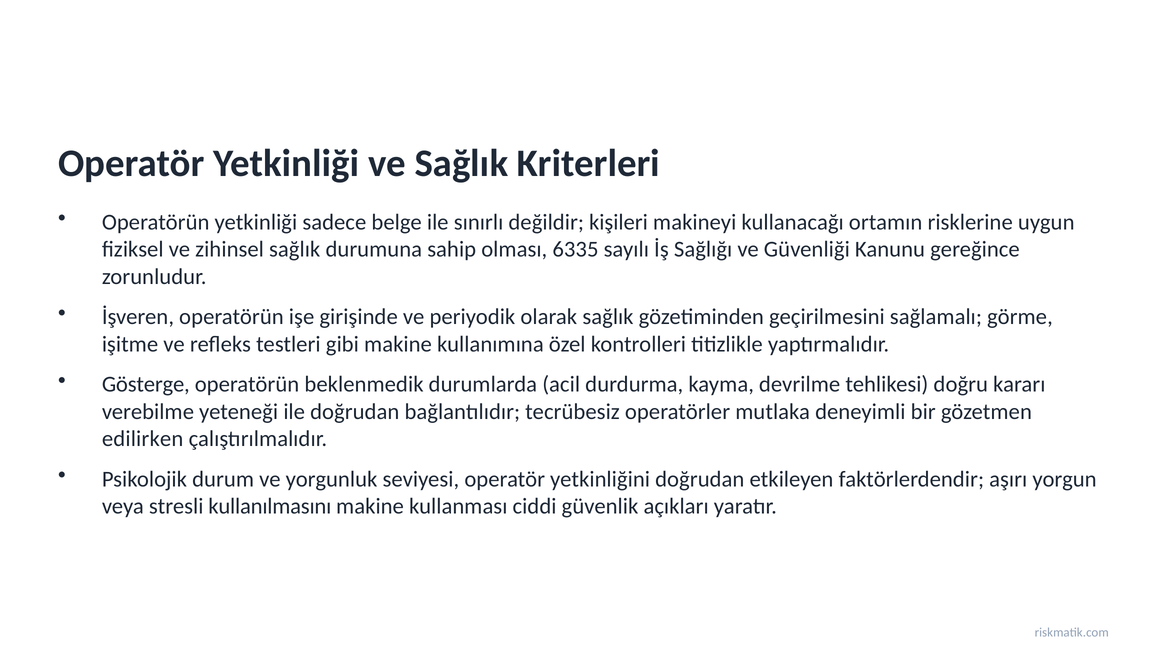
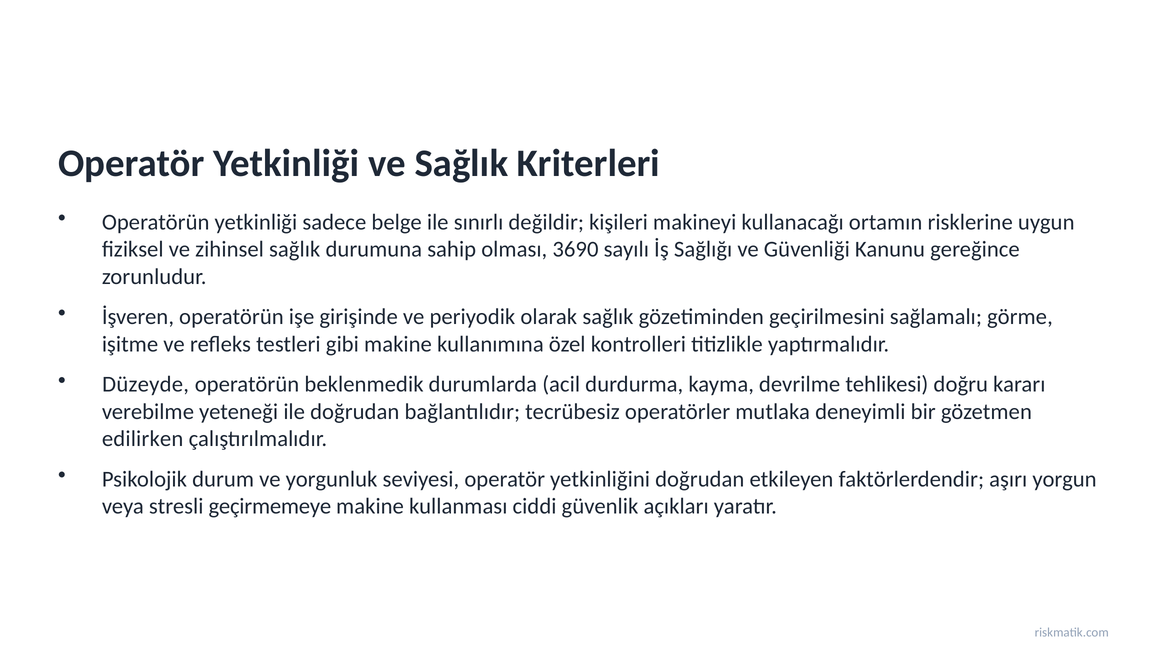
6335: 6335 -> 3690
Gösterge: Gösterge -> Düzeyde
kullanılmasını: kullanılmasını -> geçirmemeye
